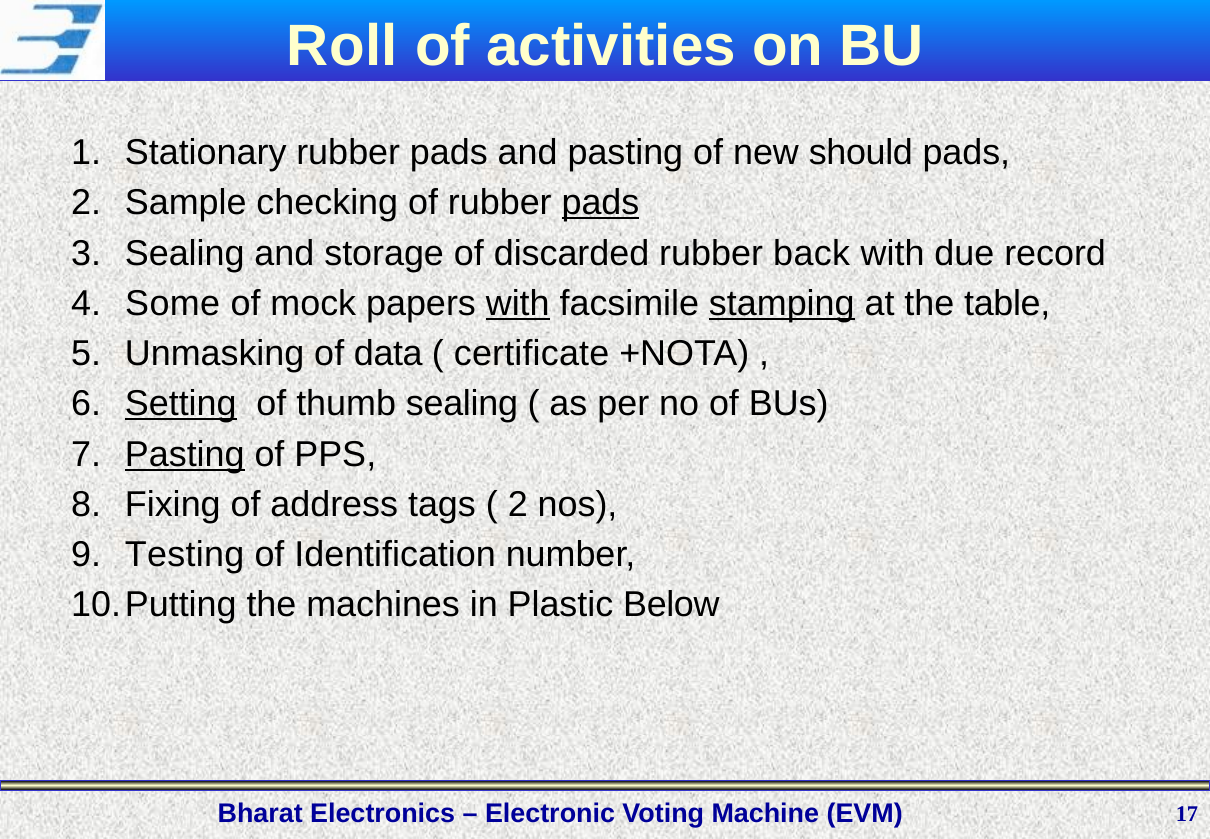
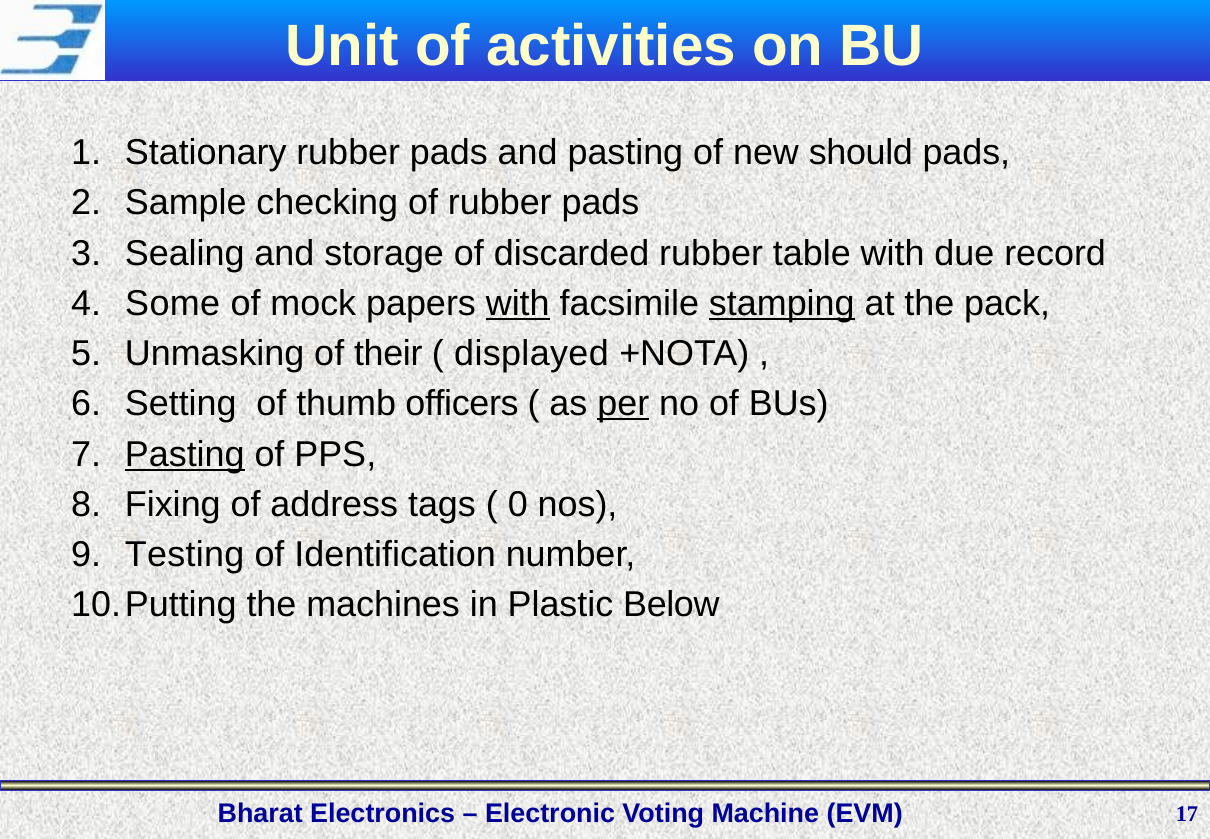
Roll: Roll -> Unit
pads at (600, 203) underline: present -> none
back: back -> table
table: table -> pack
data: data -> their
certificate: certificate -> displayed
Setting underline: present -> none
thumb sealing: sealing -> officers
per underline: none -> present
2 at (518, 504): 2 -> 0
